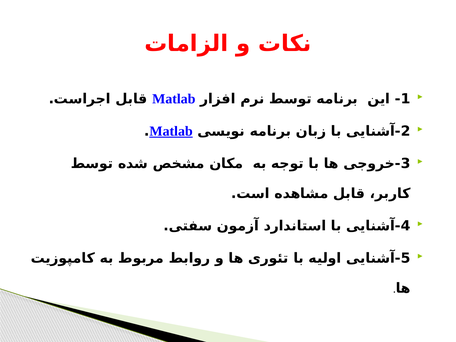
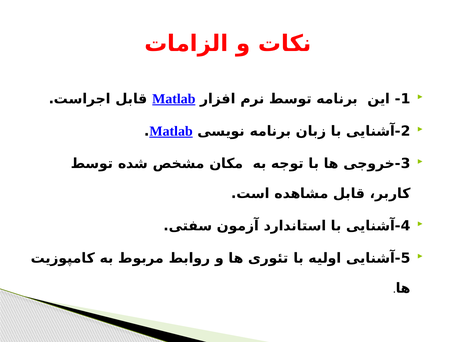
Matlab at (174, 99) underline: none -> present
